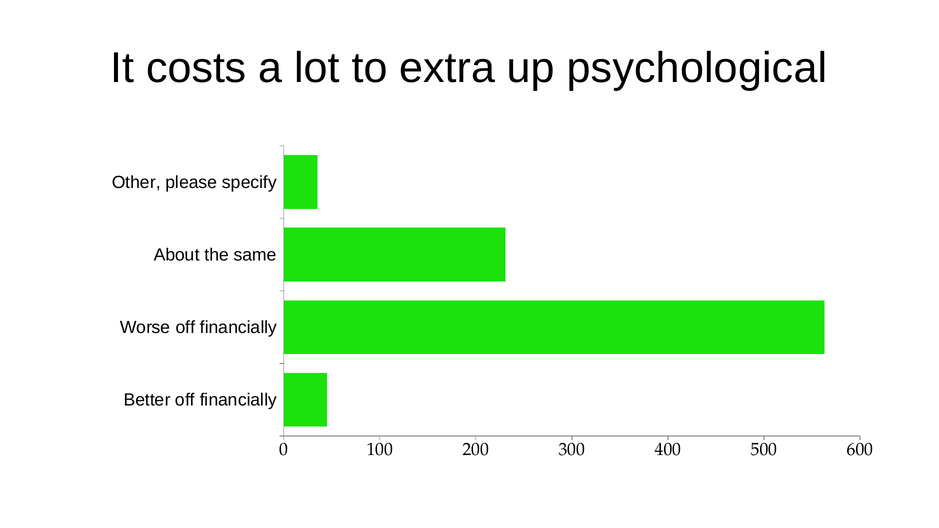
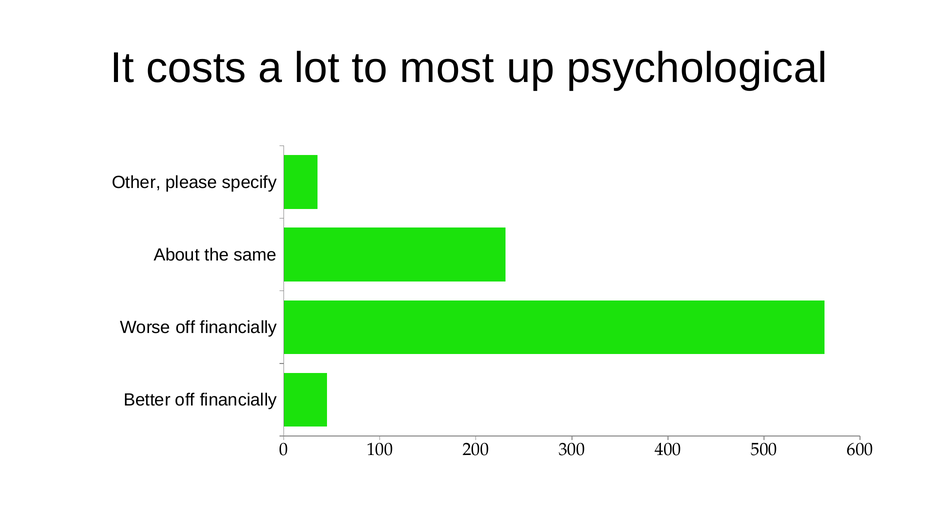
extra: extra -> most
